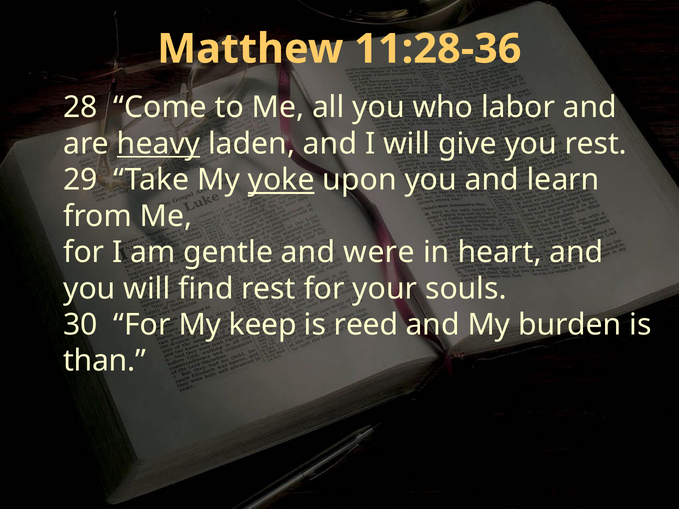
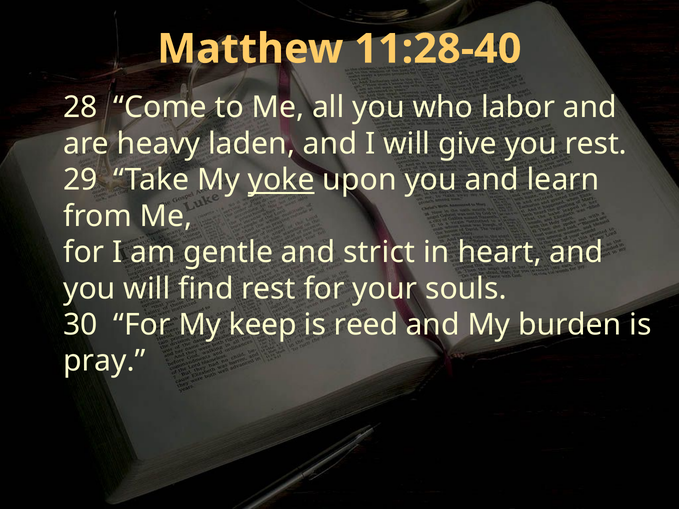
11:28-36: 11:28-36 -> 11:28-40
heavy underline: present -> none
were: were -> strict
than: than -> pray
